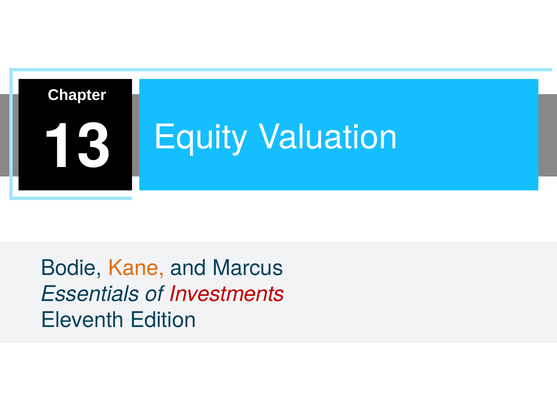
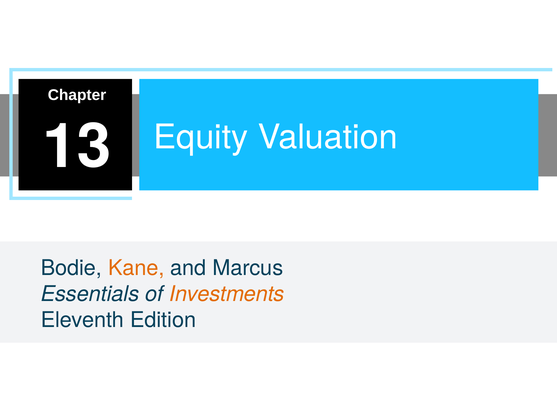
Investments colour: red -> orange
